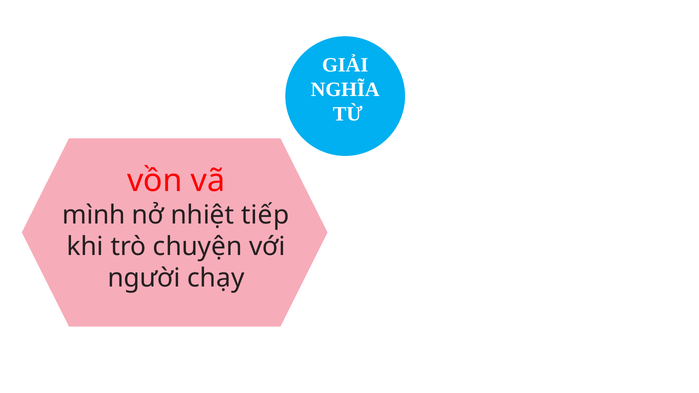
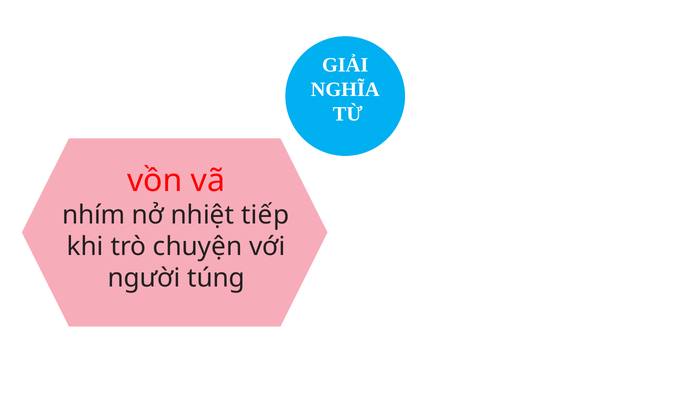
mình: mình -> nhím
chạy: chạy -> túng
